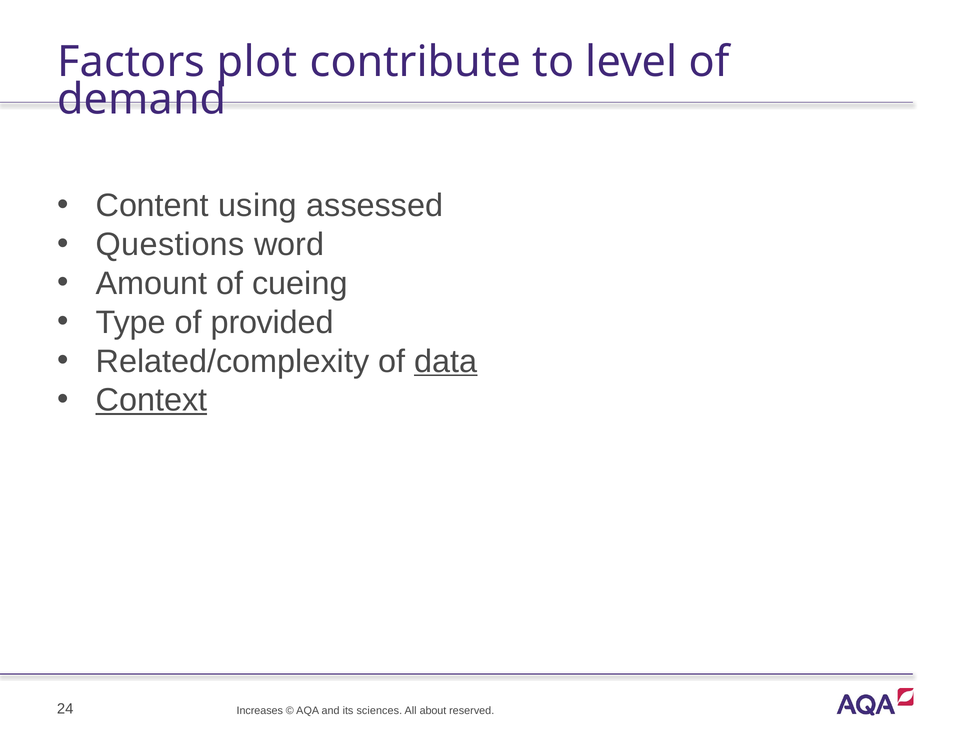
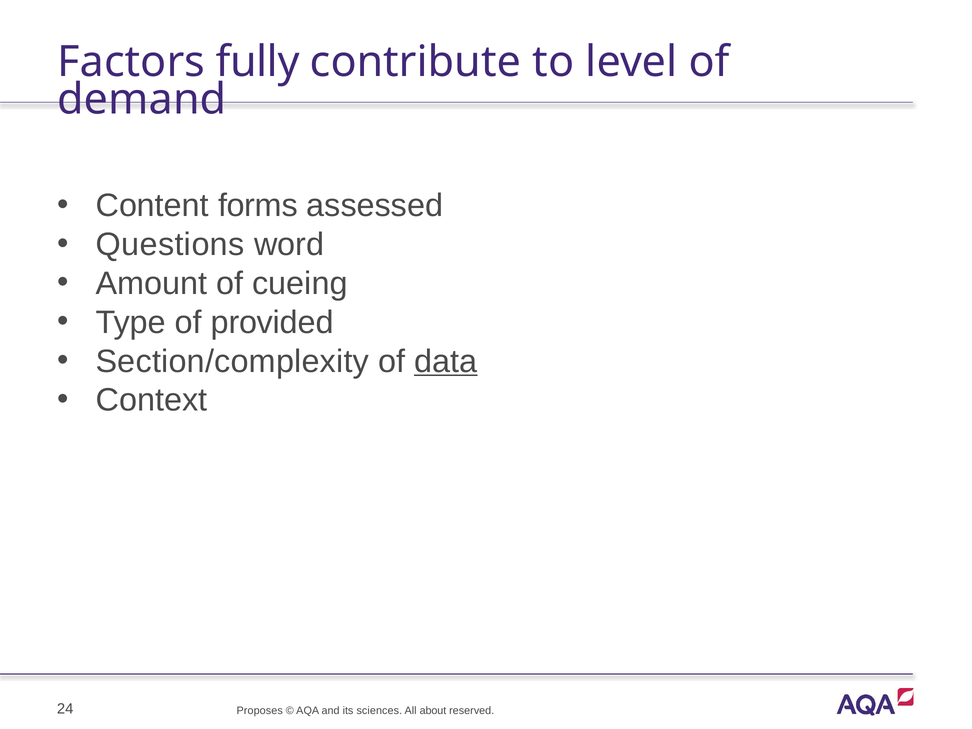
plot: plot -> fully
using: using -> forms
Related/complexity: Related/complexity -> Section/complexity
Context underline: present -> none
Increases: Increases -> Proposes
